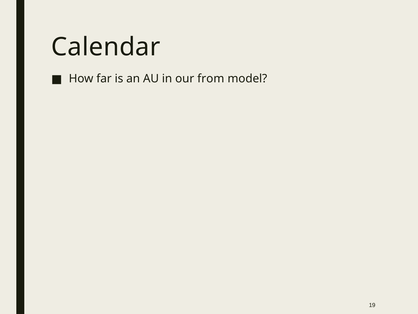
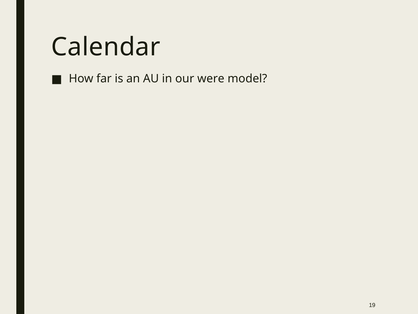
from: from -> were
